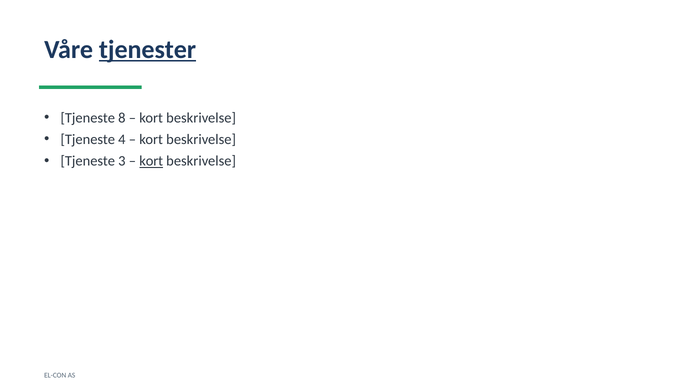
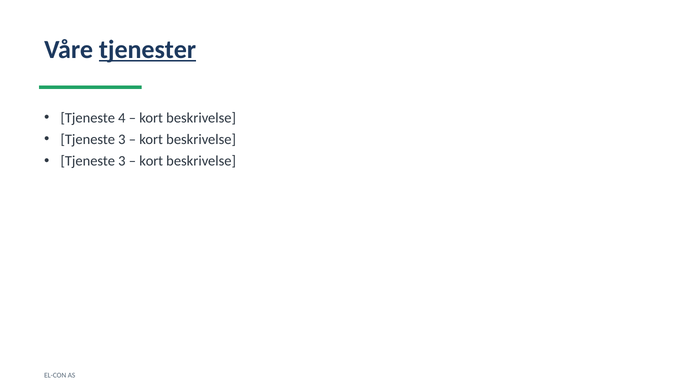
8: 8 -> 4
4 at (122, 139): 4 -> 3
kort at (151, 161) underline: present -> none
